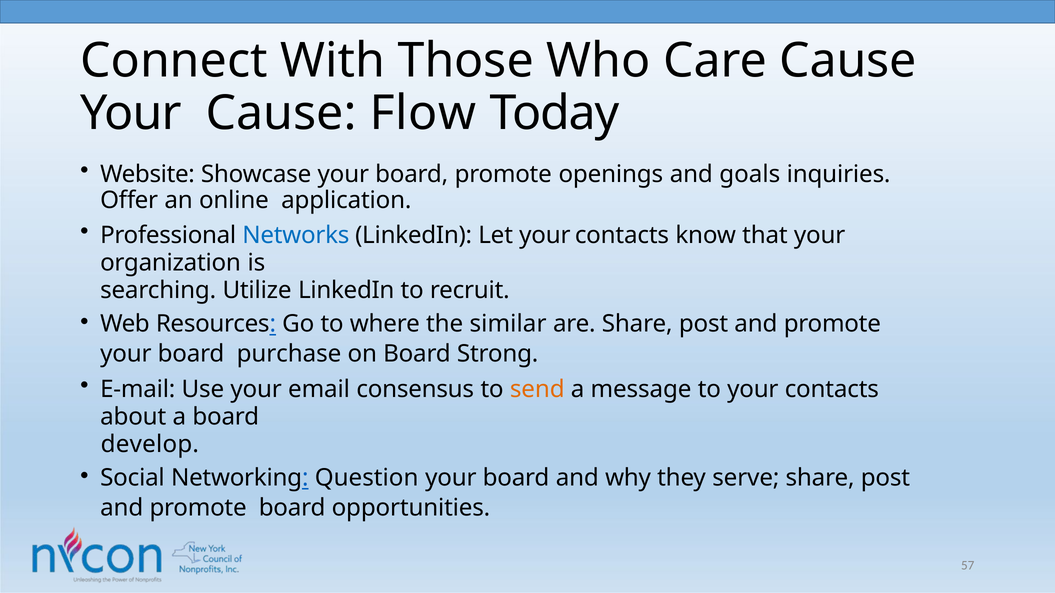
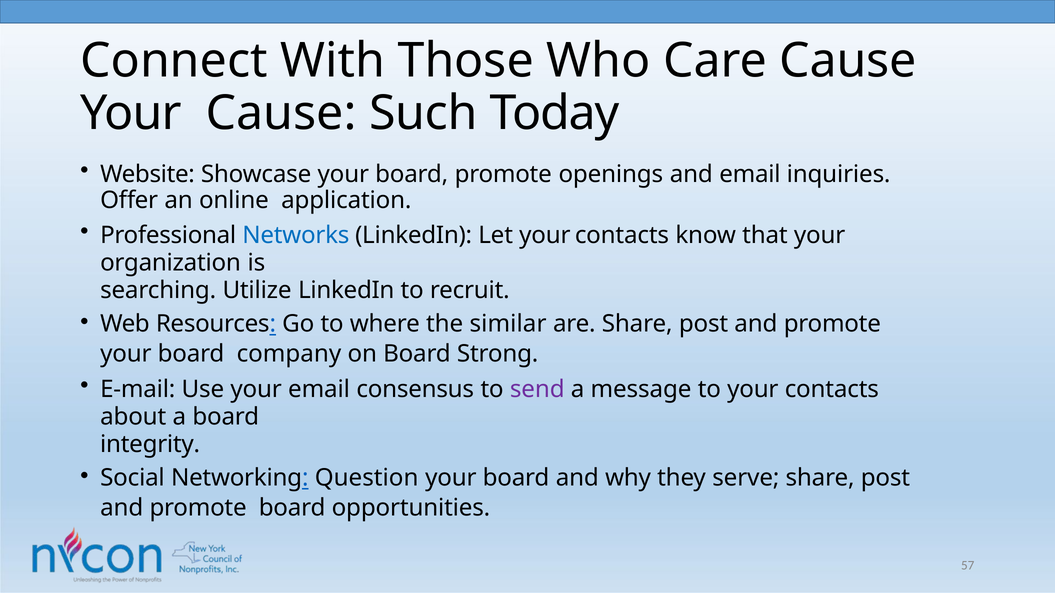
Flow: Flow -> Such
and goals: goals -> email
purchase: purchase -> company
send colour: orange -> purple
develop: develop -> integrity
